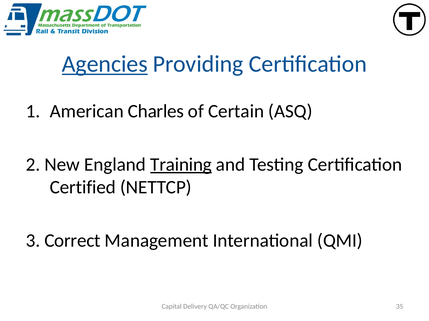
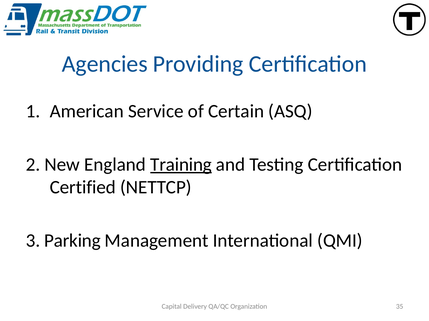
Agencies underline: present -> none
Charles: Charles -> Service
Correct: Correct -> Parking
